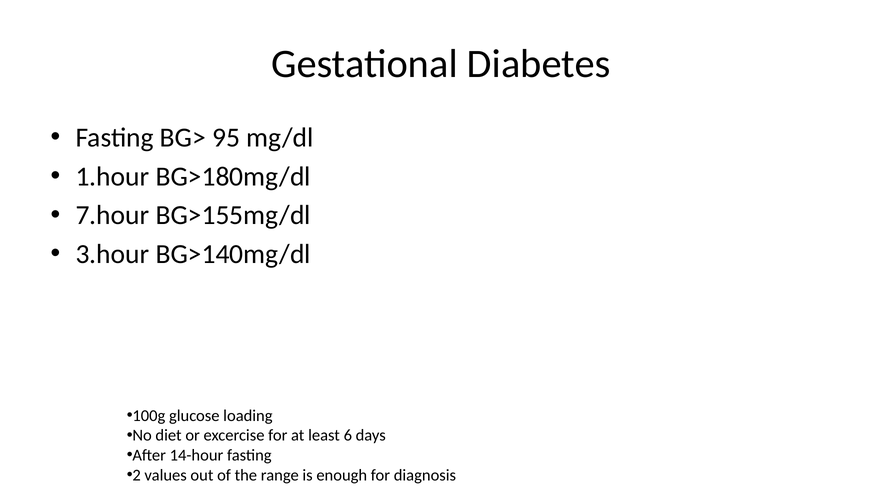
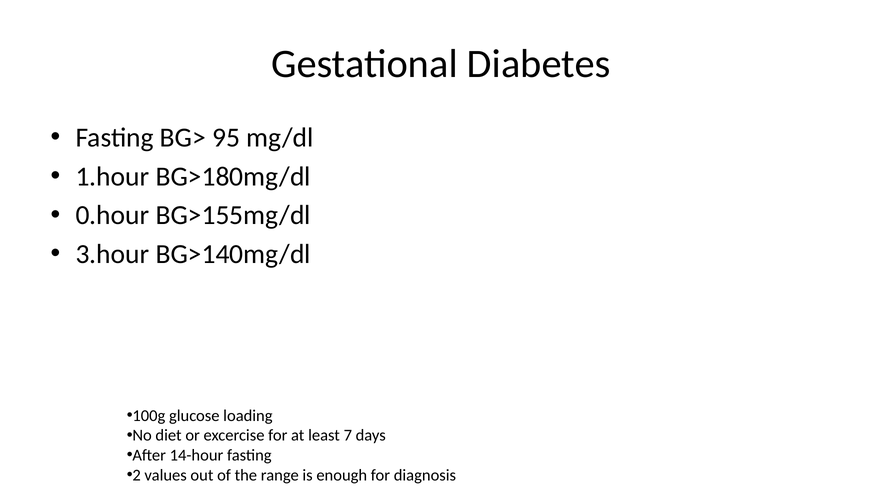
7.hour: 7.hour -> 0.hour
6: 6 -> 7
